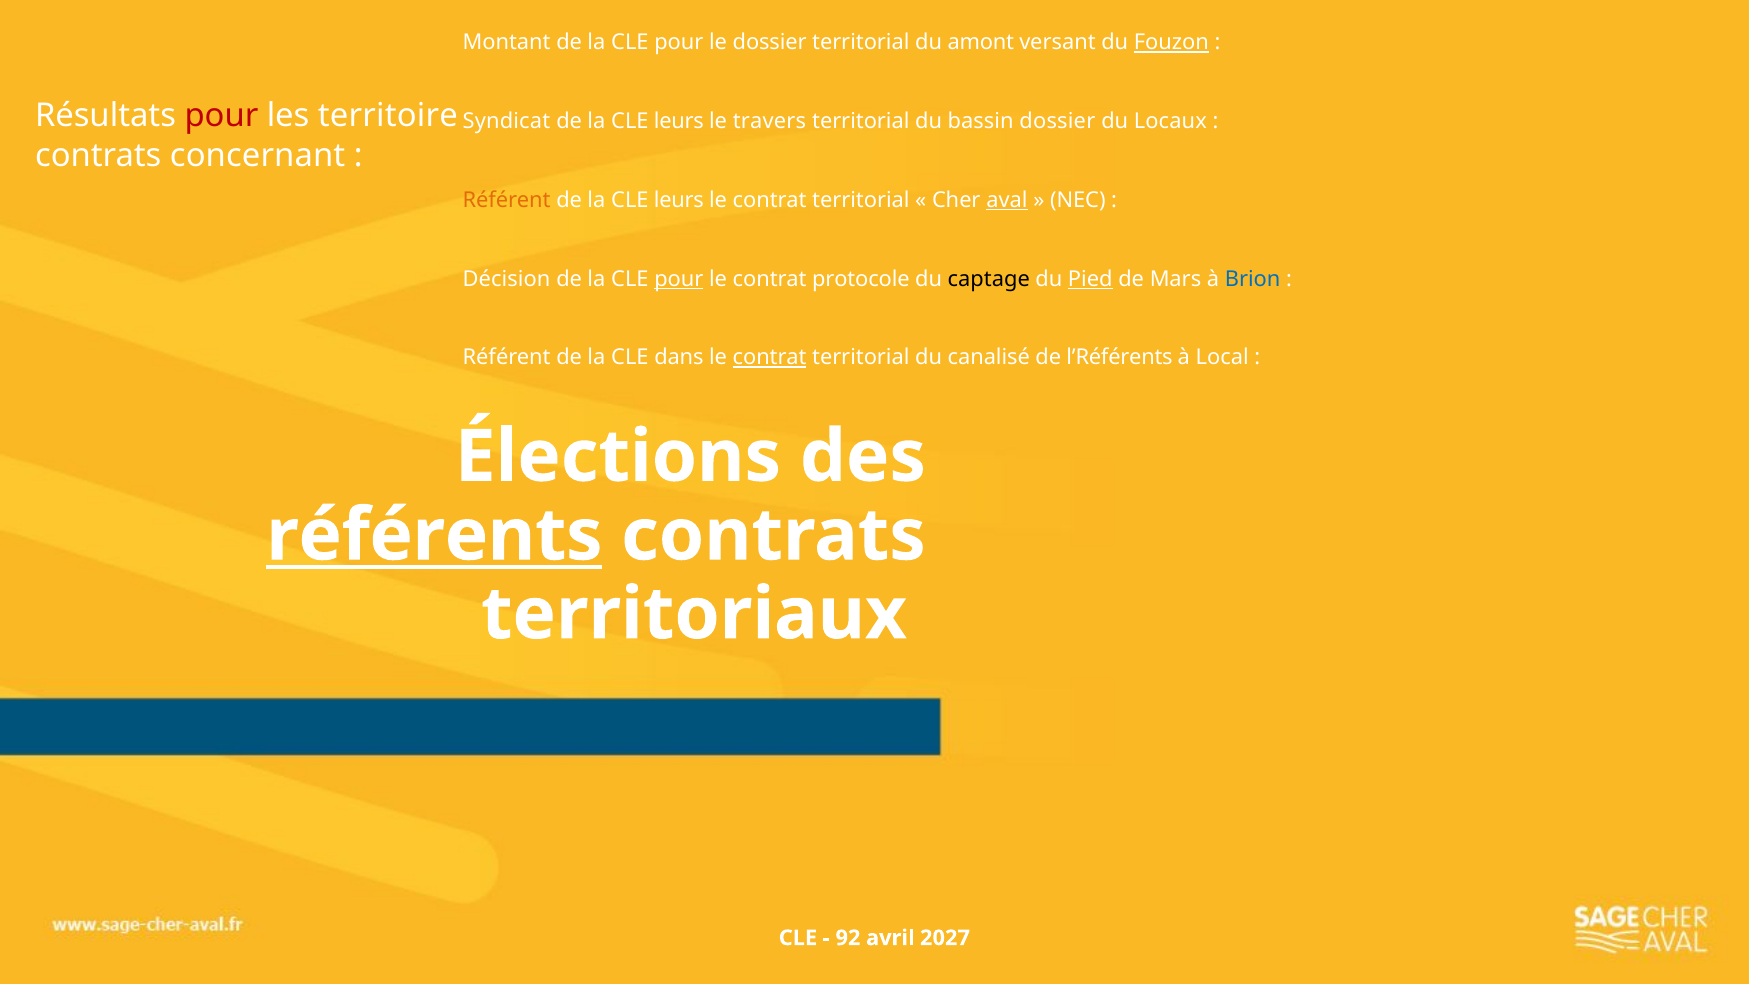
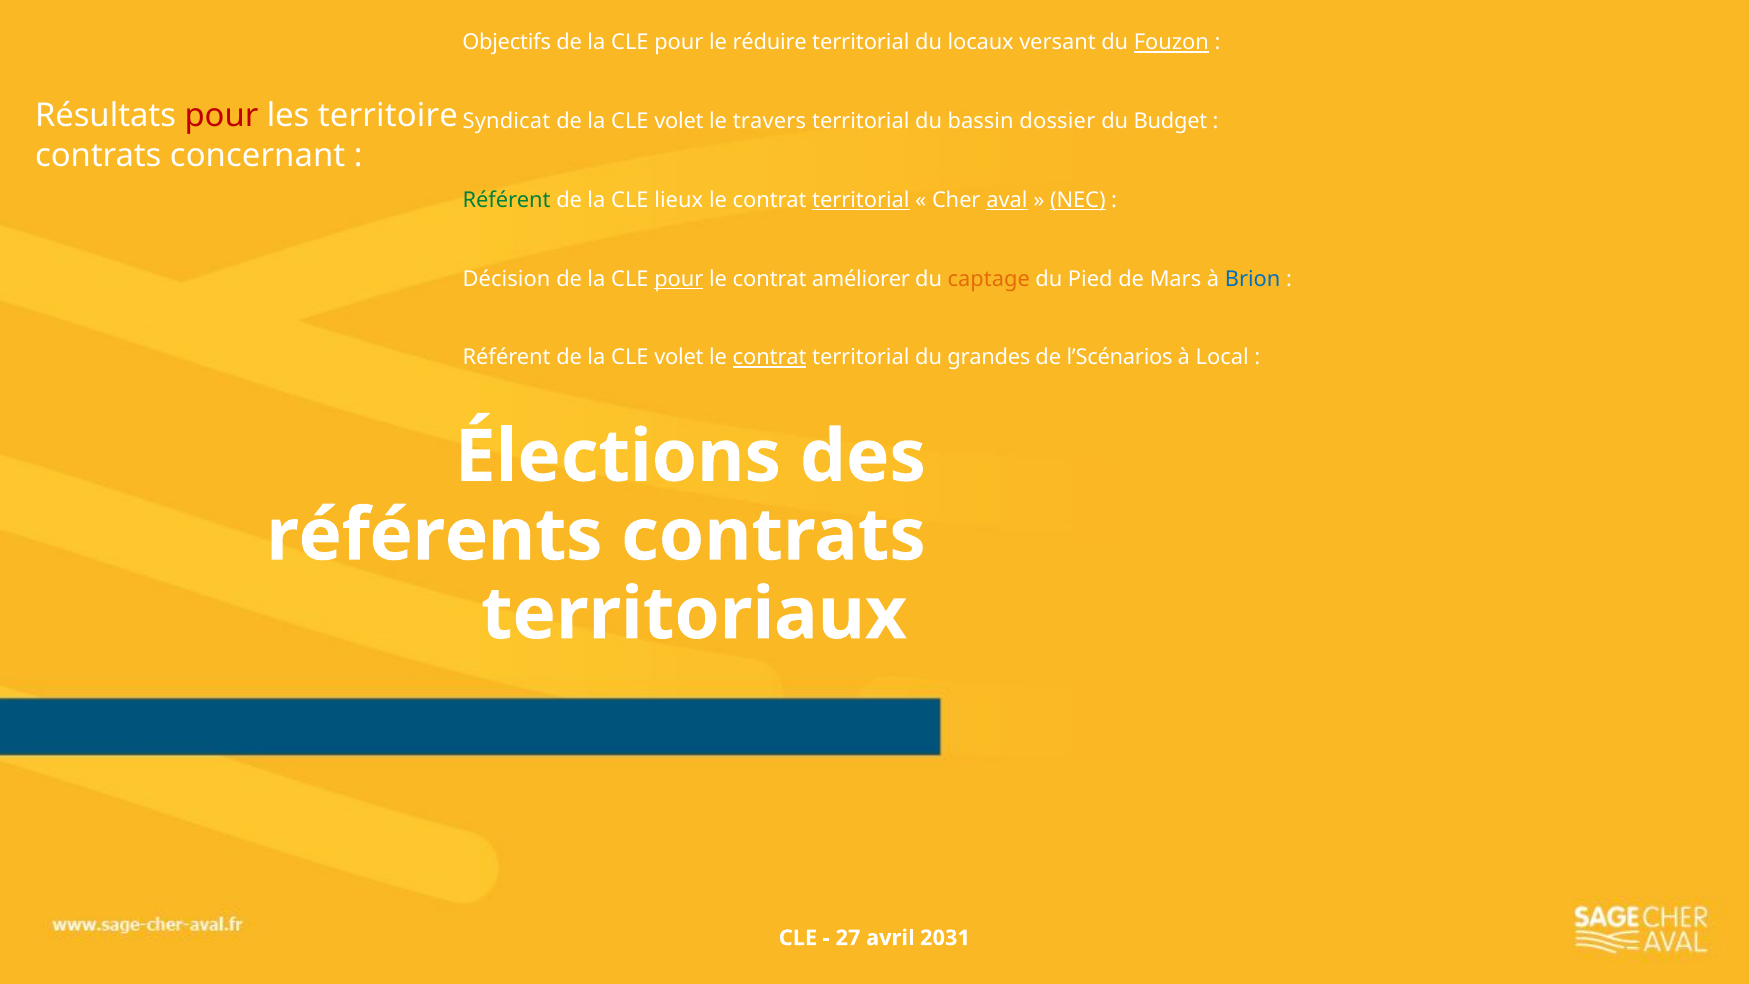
Montant: Montant -> Objectifs
le dossier: dossier -> réduire
amont: amont -> locaux
leurs at (679, 121): leurs -> volet
Locaux: Locaux -> Budget
Référent at (507, 200) colour: orange -> green
leurs at (679, 200): leurs -> lieux
territorial at (861, 200) underline: none -> present
NEC underline: none -> present
protocole: protocole -> améliorer
captage colour: black -> orange
Pied underline: present -> none
dans at (679, 357): dans -> volet
canalisé: canalisé -> grandes
l’Référents: l’Référents -> l’Scénarios
référents underline: present -> none
92: 92 -> 27
2027: 2027 -> 2031
